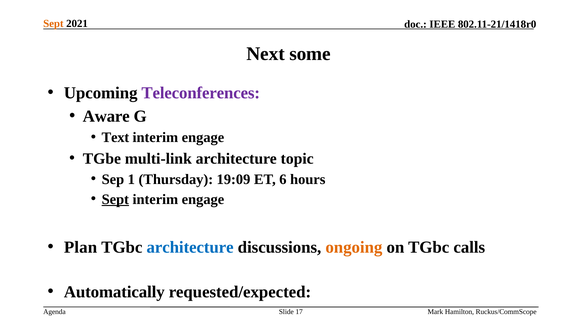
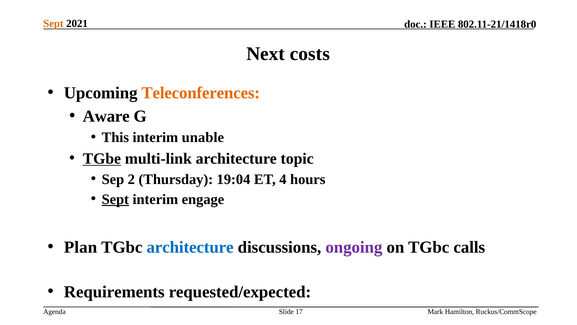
some: some -> costs
Teleconferences colour: purple -> orange
Text: Text -> This
engage at (203, 137): engage -> unable
TGbe underline: none -> present
1: 1 -> 2
19:09: 19:09 -> 19:04
6: 6 -> 4
ongoing colour: orange -> purple
Automatically: Automatically -> Requirements
